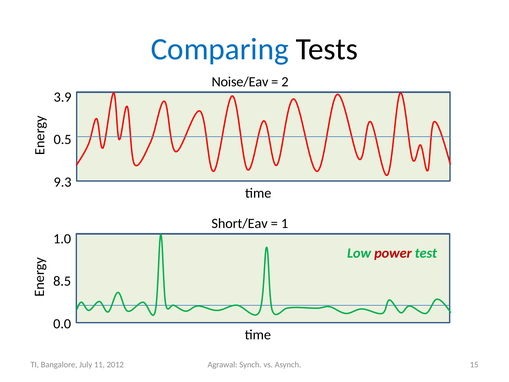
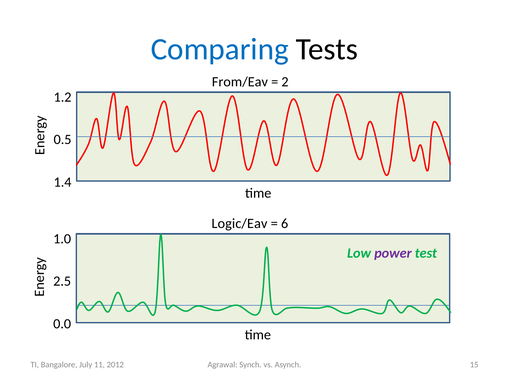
Noise/Eav: Noise/Eav -> From/Eav
3.9: 3.9 -> 1.2
9.3: 9.3 -> 1.4
Short/Eav: Short/Eav -> Logic/Eav
1: 1 -> 6
power colour: red -> purple
8.5: 8.5 -> 2.5
